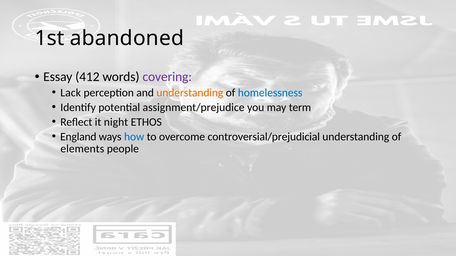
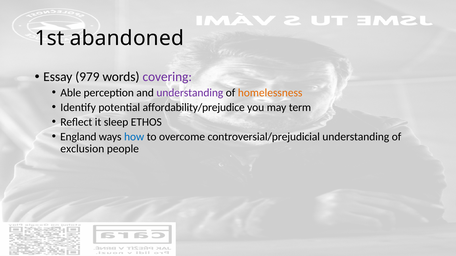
412: 412 -> 979
Lack: Lack -> Able
understanding at (190, 93) colour: orange -> purple
homelessness colour: blue -> orange
assignment/prejudice: assignment/prejudice -> affordability/prejudice
night: night -> sleep
elements: elements -> exclusion
